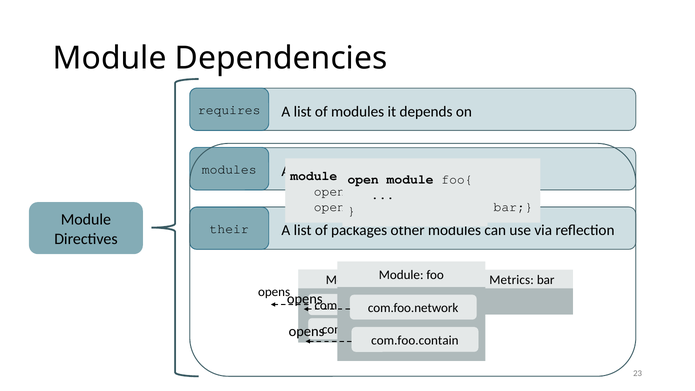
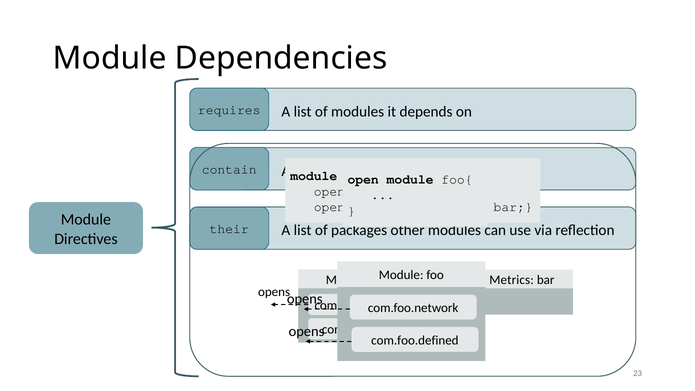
modules at (229, 170): modules -> contain
com.foo.contain: com.foo.contain -> com.foo.defined
